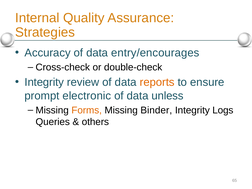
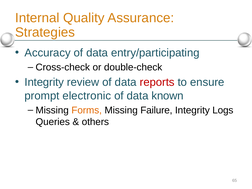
entry/encourages: entry/encourages -> entry/participating
reports colour: orange -> red
unless: unless -> known
Binder: Binder -> Failure
